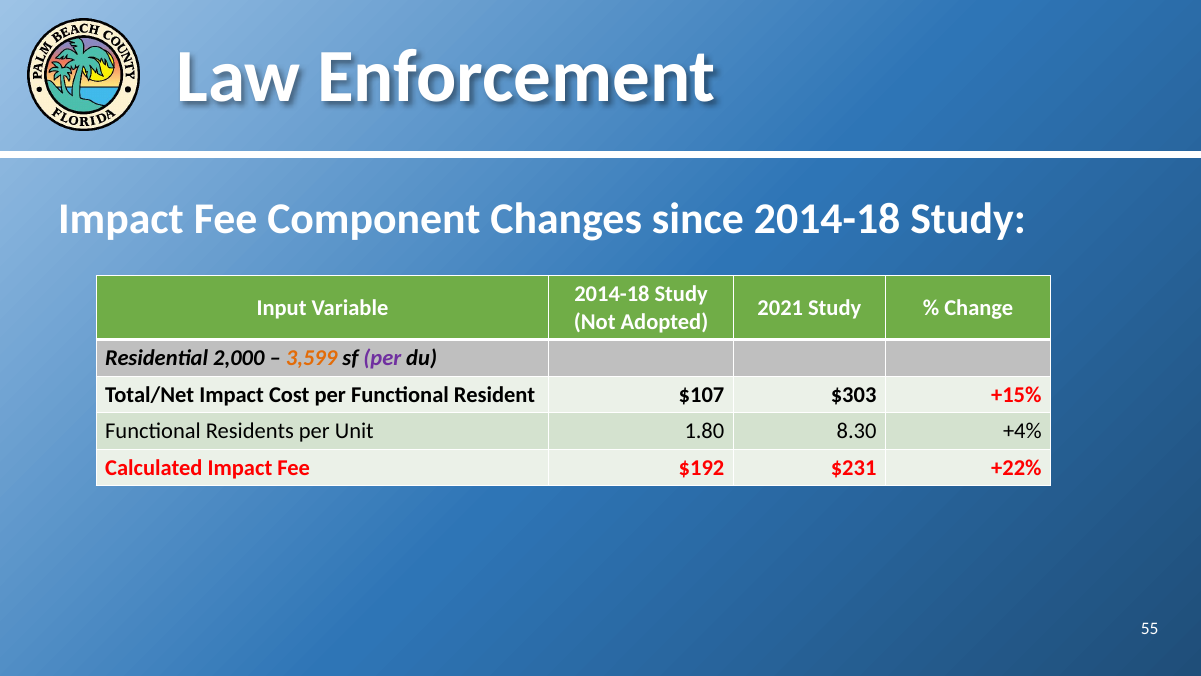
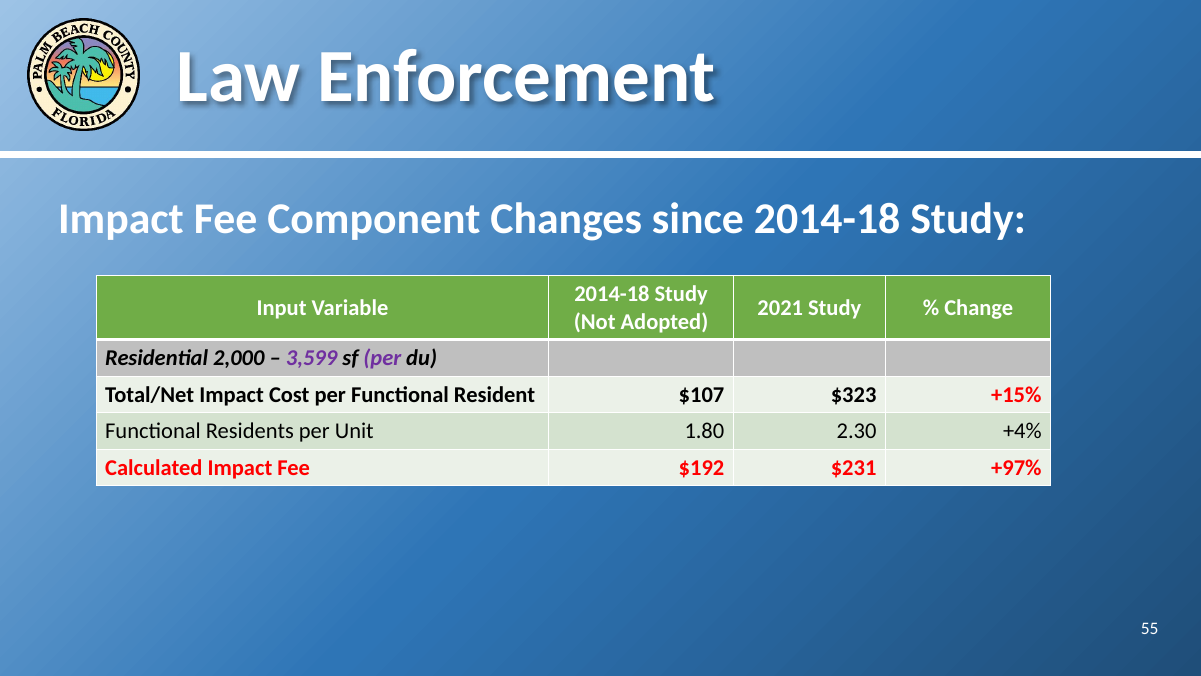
3,599 colour: orange -> purple
$303: $303 -> $323
8.30: 8.30 -> 2.30
+22%: +22% -> +97%
